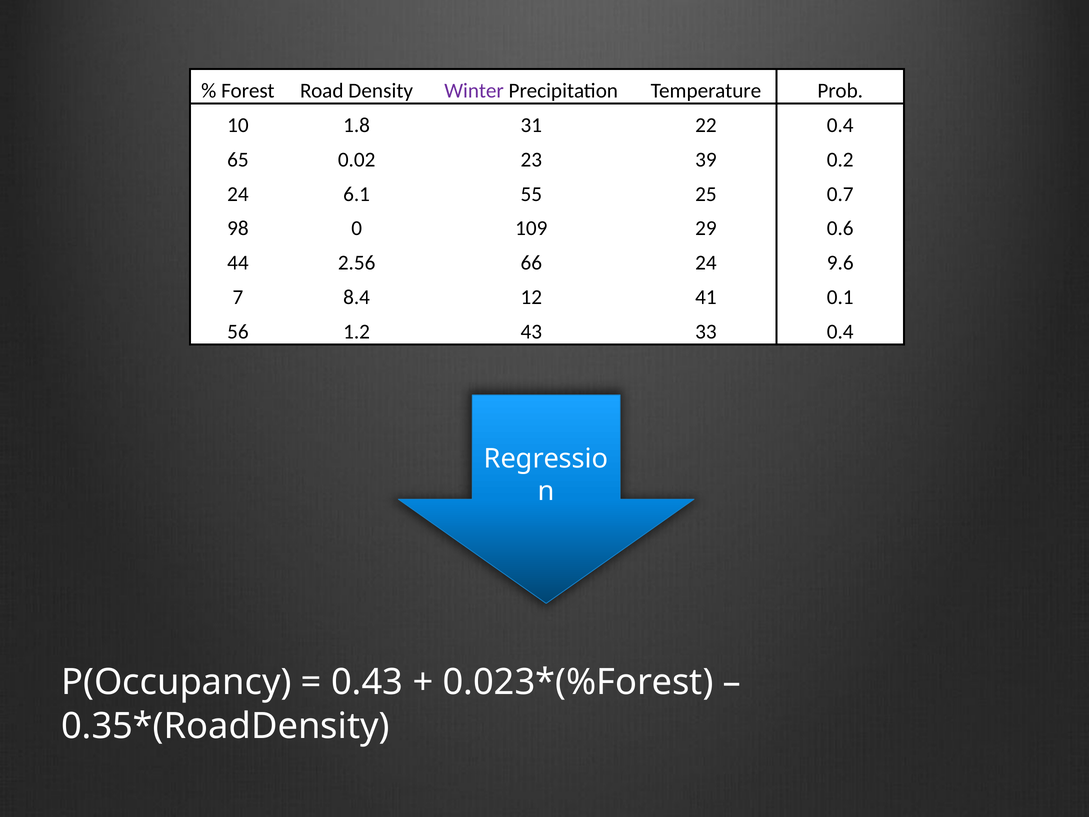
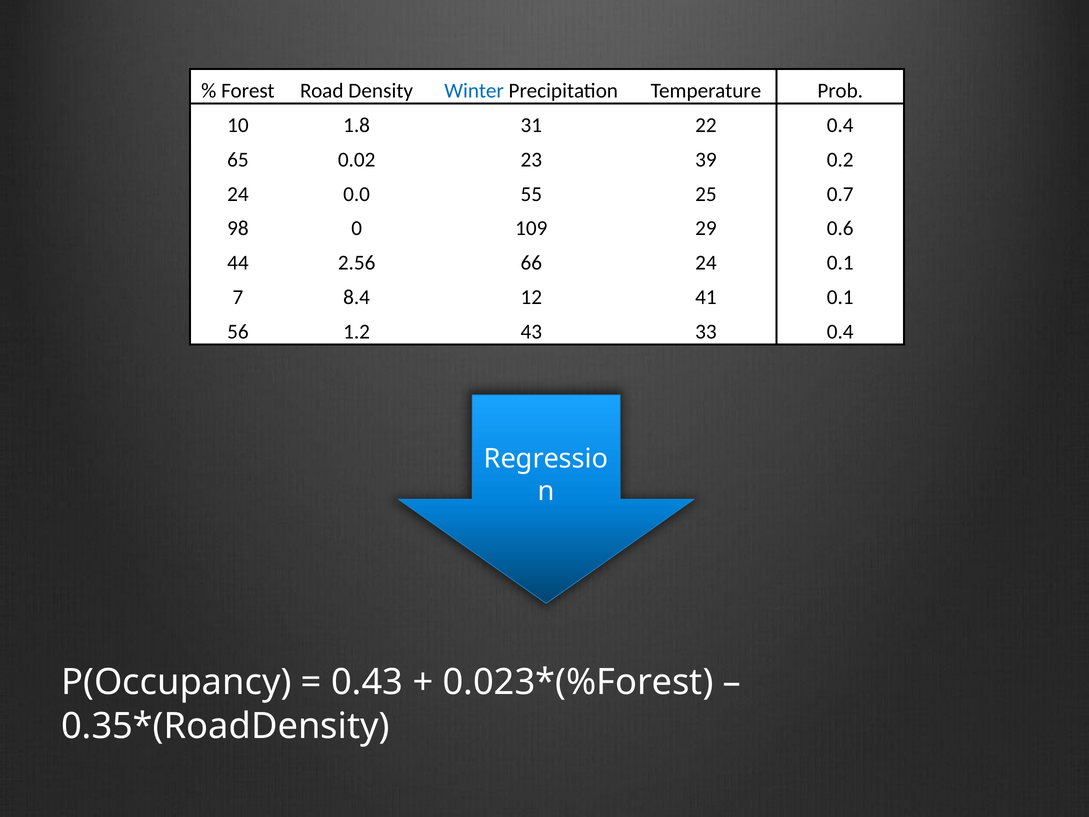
Winter colour: purple -> blue
6.1: 6.1 -> 0.0
24 9.6: 9.6 -> 0.1
